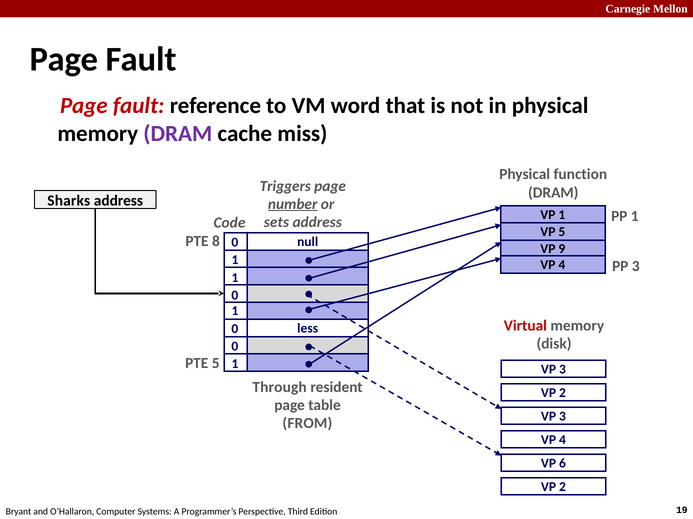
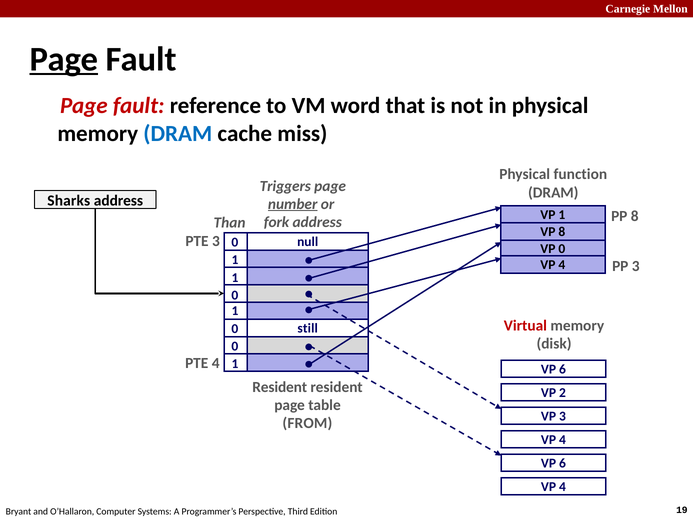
Page at (64, 59) underline: none -> present
DRAM at (178, 134) colour: purple -> blue
PP 1: 1 -> 8
sets: sets -> fork
Code: Code -> Than
VP 5: 5 -> 8
PTE 8: 8 -> 3
VP 9: 9 -> 0
less: less -> still
PTE 5: 5 -> 4
3 at (563, 370): 3 -> 6
Through at (280, 388): Through -> Resident
2 at (563, 487): 2 -> 4
